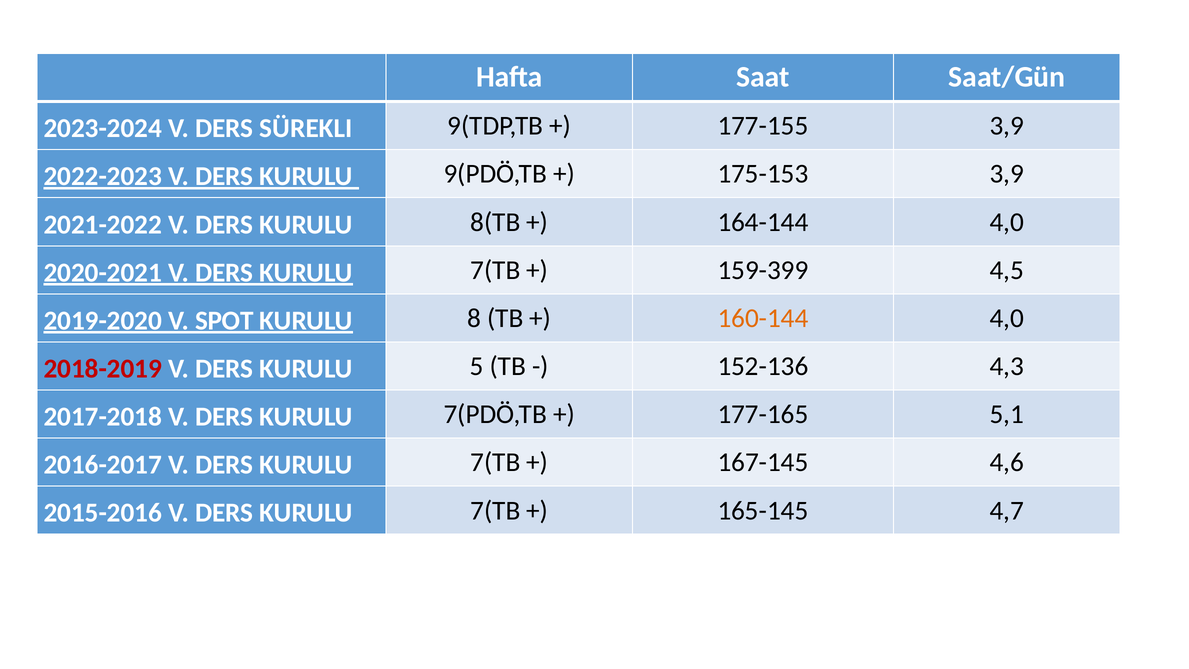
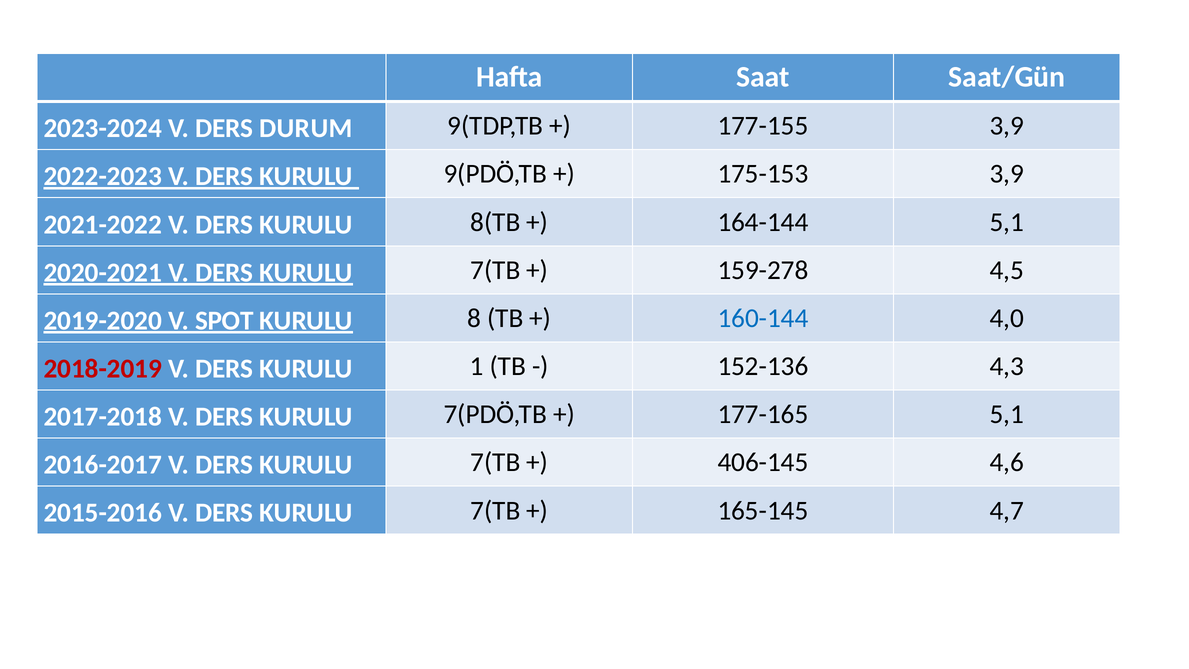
SÜREKLI: SÜREKLI -> DURUM
164-144 4,0: 4,0 -> 5,1
159-399: 159-399 -> 159-278
160-144 colour: orange -> blue
5: 5 -> 1
167-145: 167-145 -> 406-145
